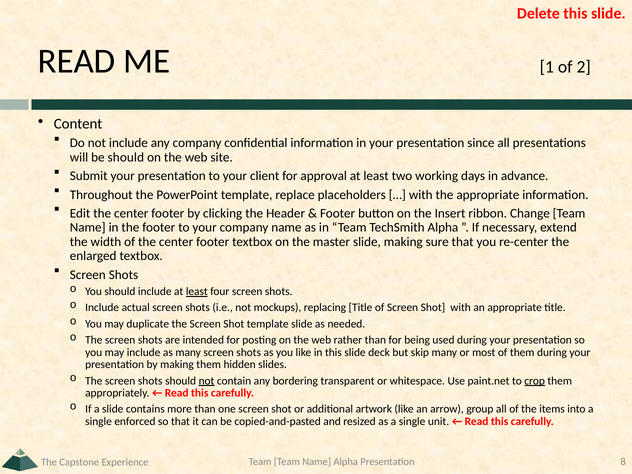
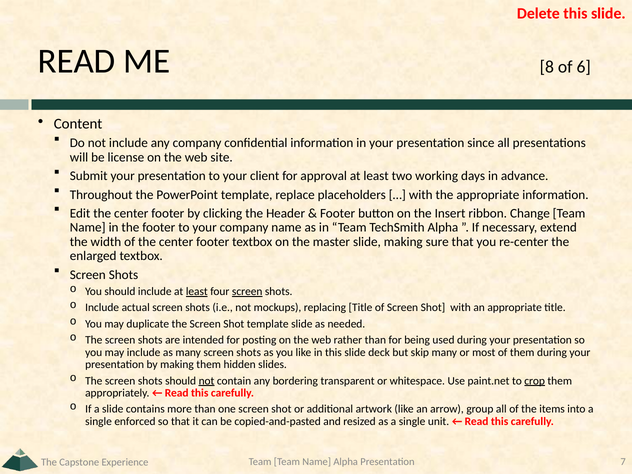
1: 1 -> 8
2: 2 -> 6
be should: should -> license
screen at (247, 292) underline: none -> present
8: 8 -> 7
